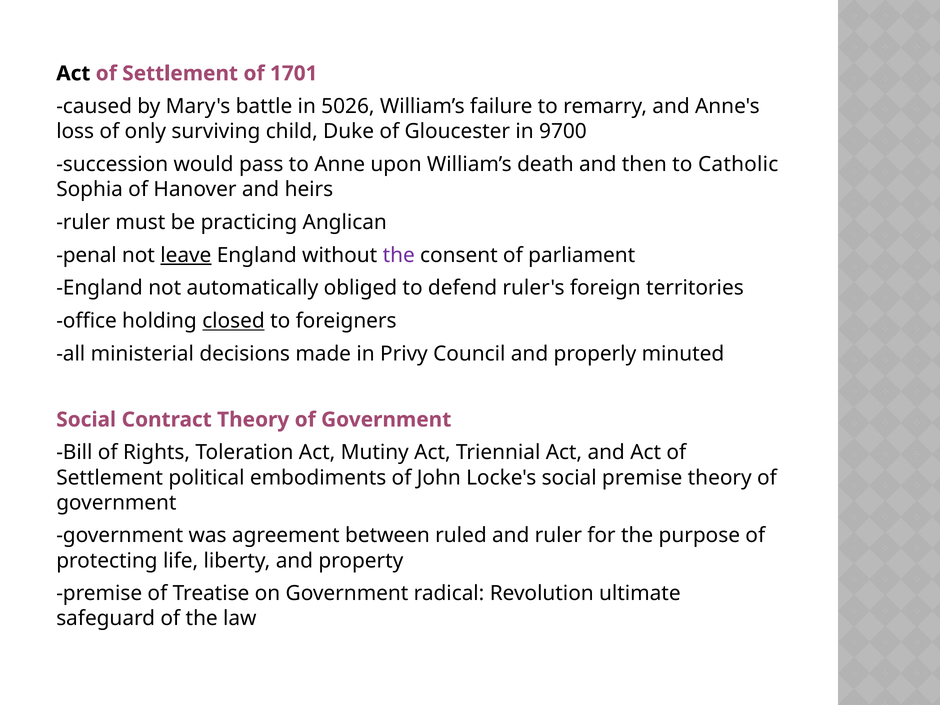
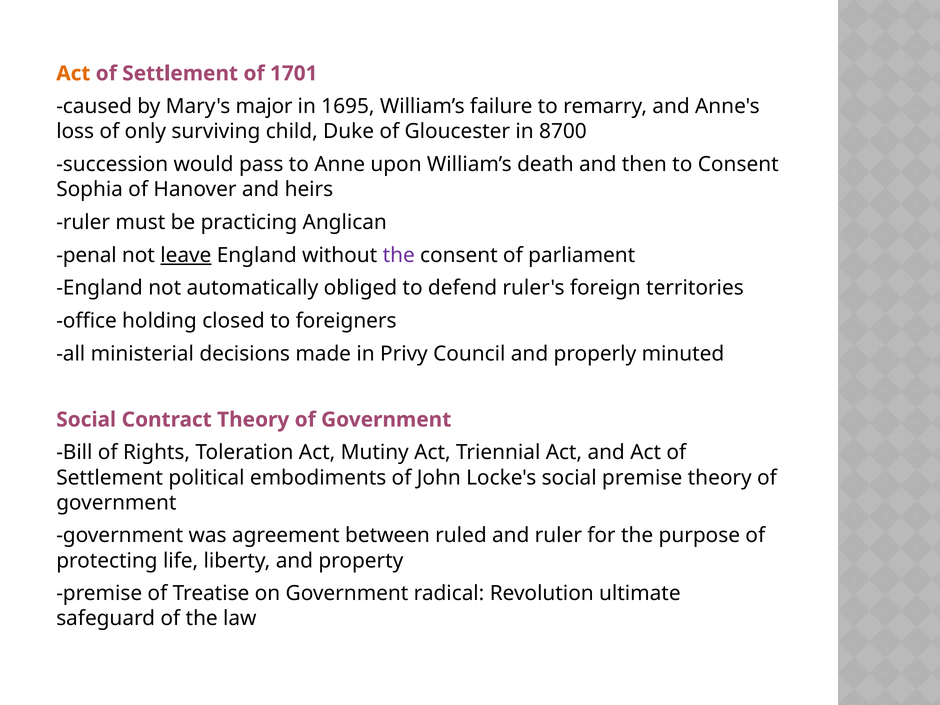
Act at (73, 73) colour: black -> orange
battle: battle -> major
5026: 5026 -> 1695
9700: 9700 -> 8700
to Catholic: Catholic -> Consent
closed underline: present -> none
